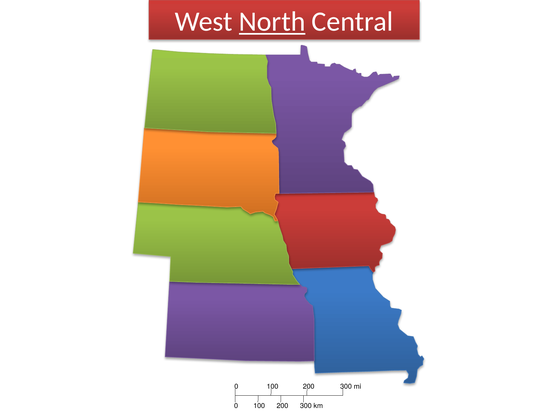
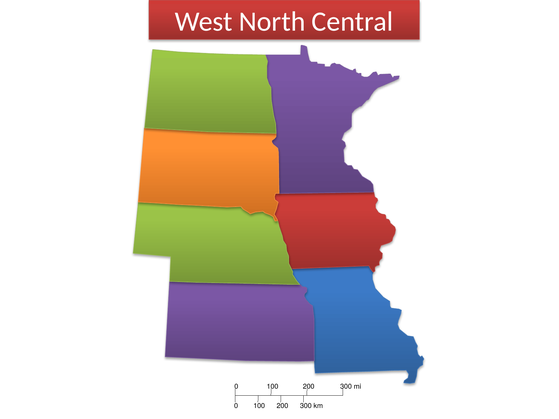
North underline: present -> none
